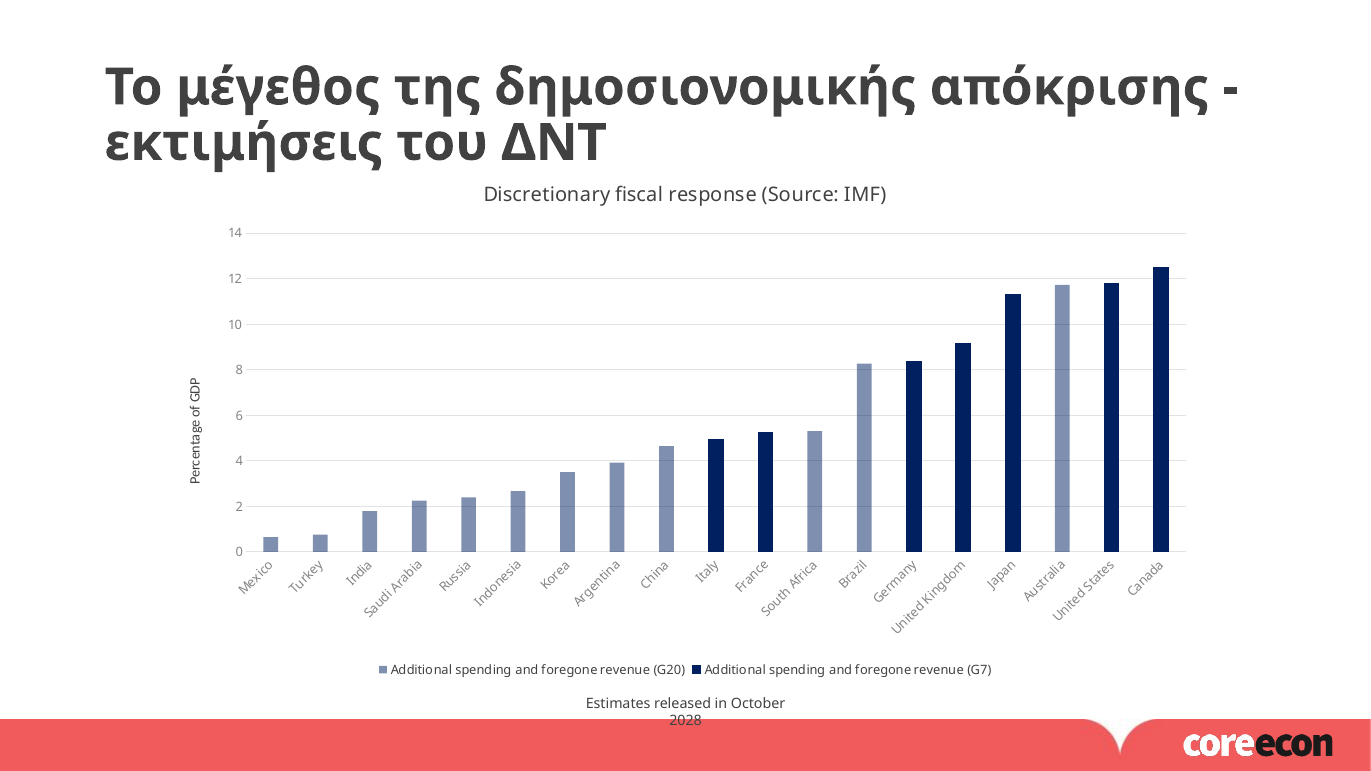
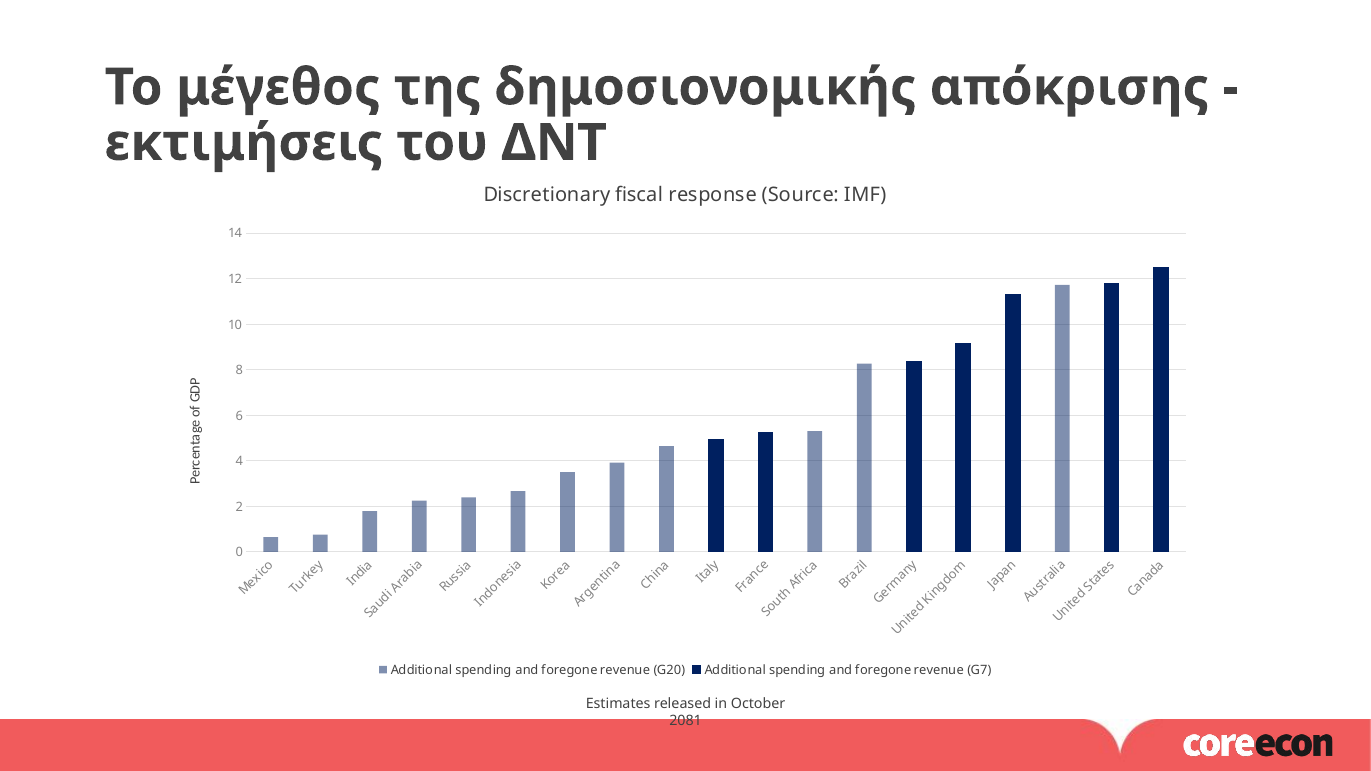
2028: 2028 -> 2081
